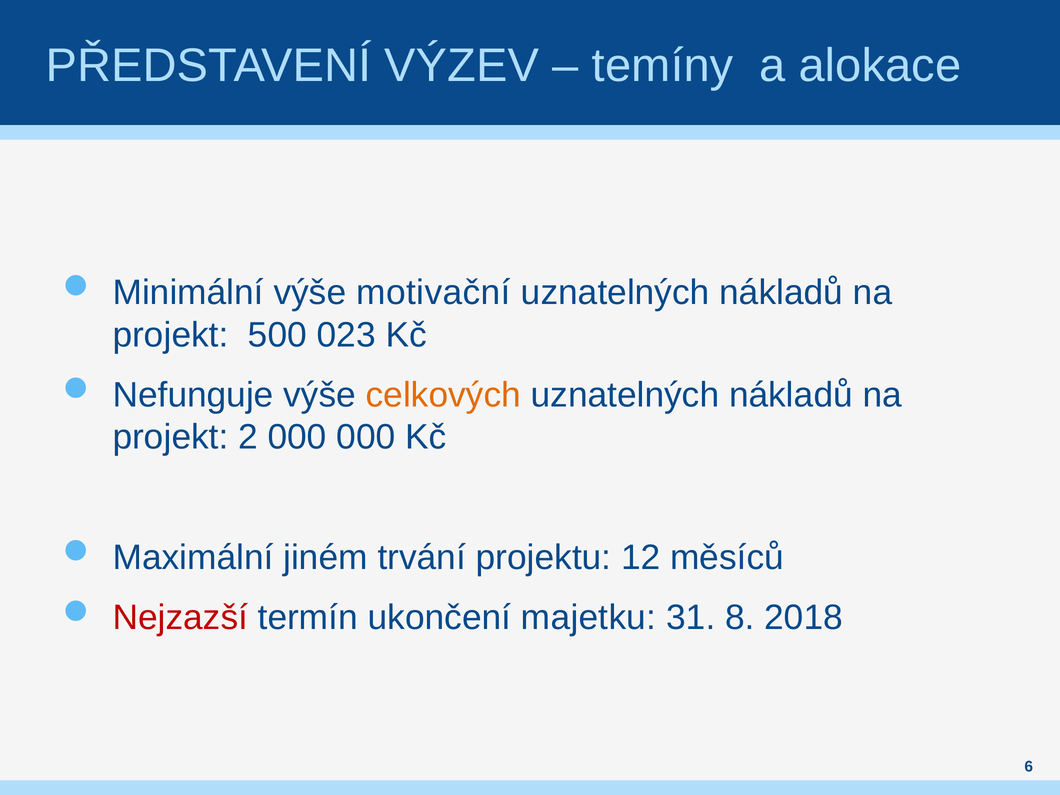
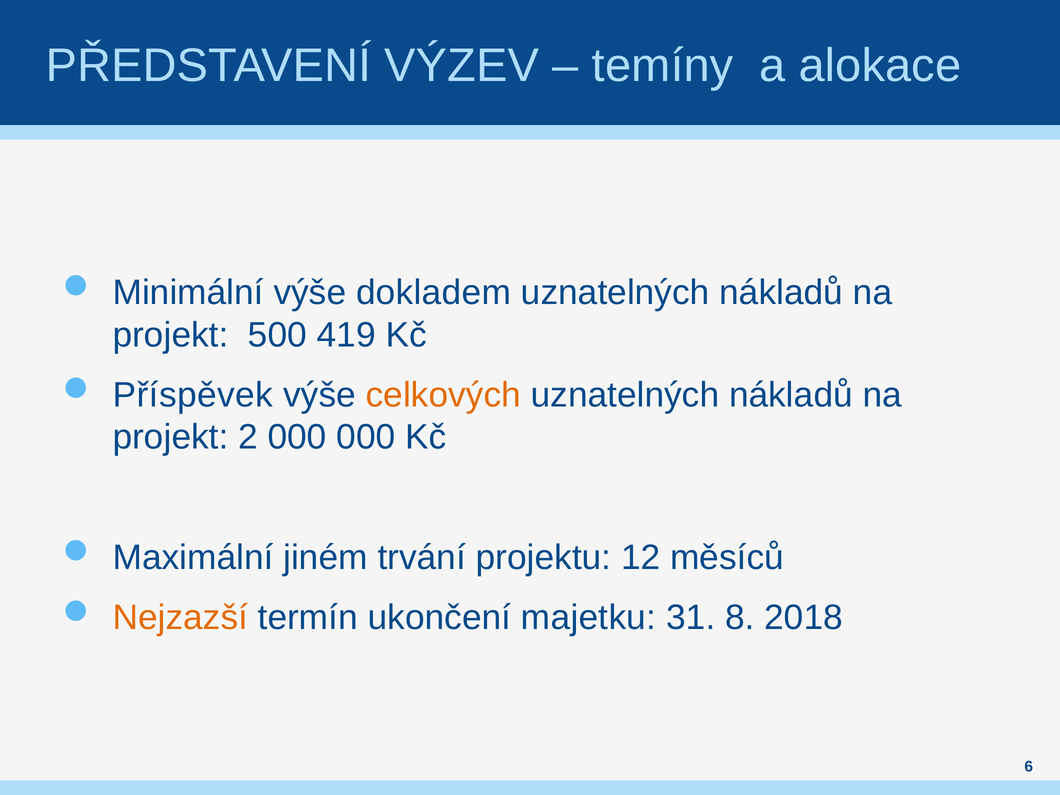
motivační: motivační -> dokladem
023: 023 -> 419
Nefunguje: Nefunguje -> Příspěvek
Nejzazší colour: red -> orange
